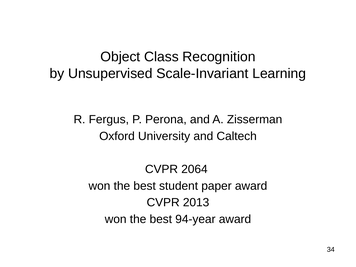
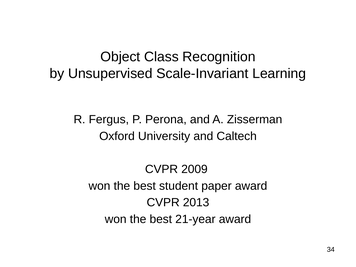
2064: 2064 -> 2009
94-year: 94-year -> 21-year
